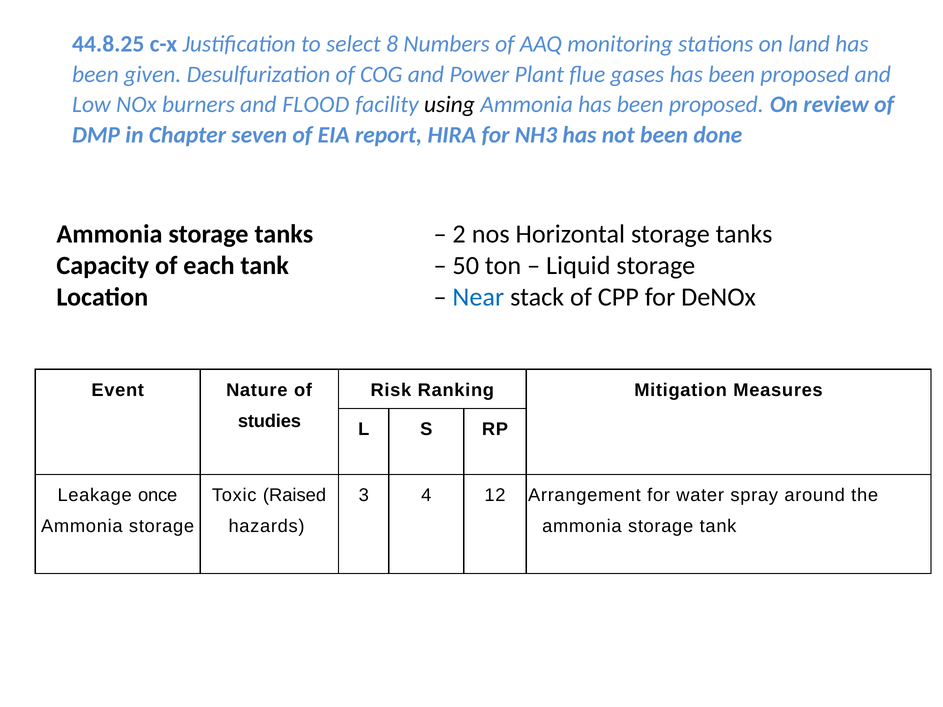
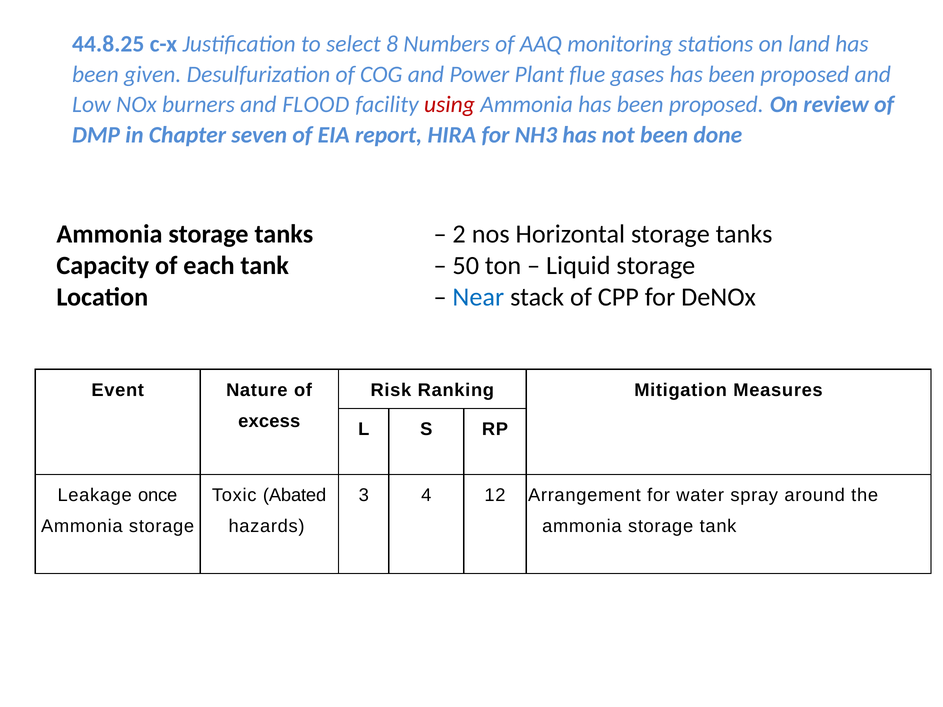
using colour: black -> red
studies: studies -> excess
Raised: Raised -> Abated
